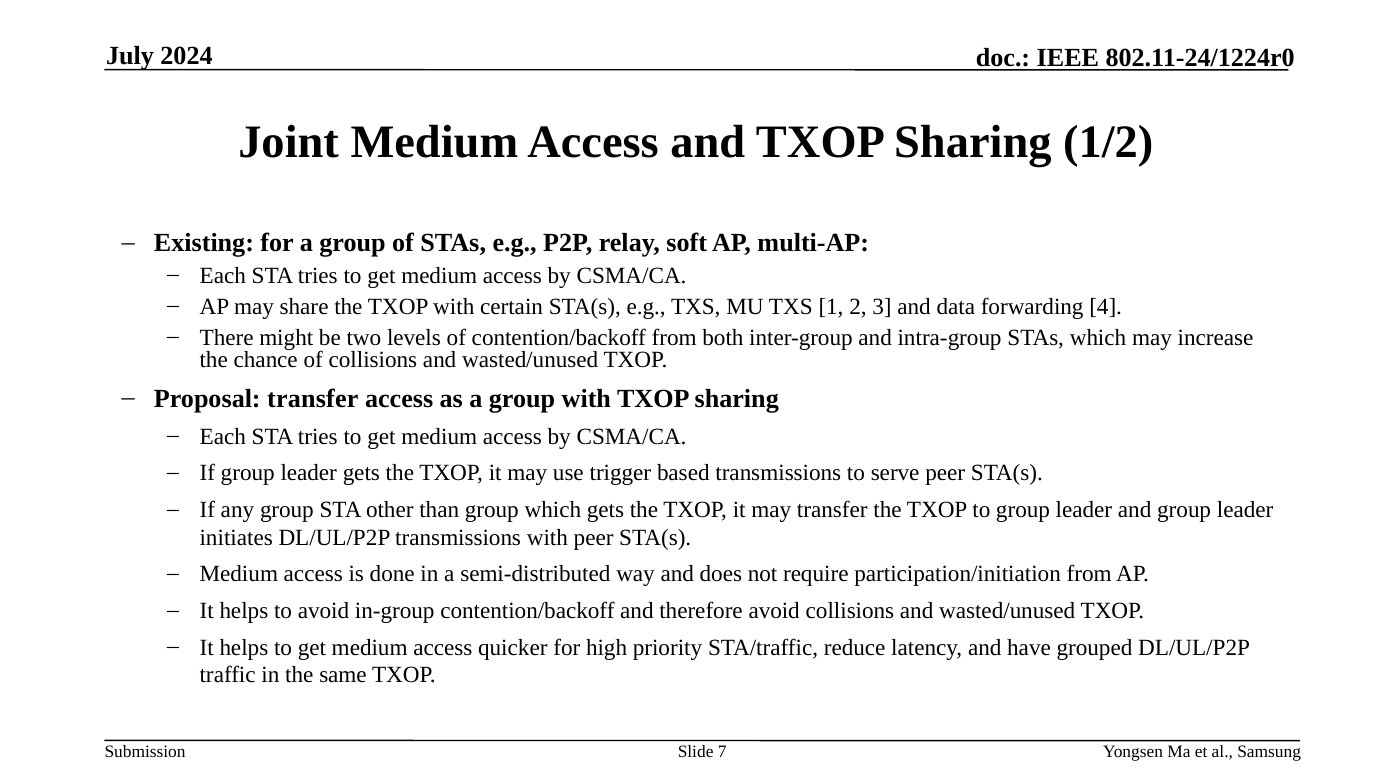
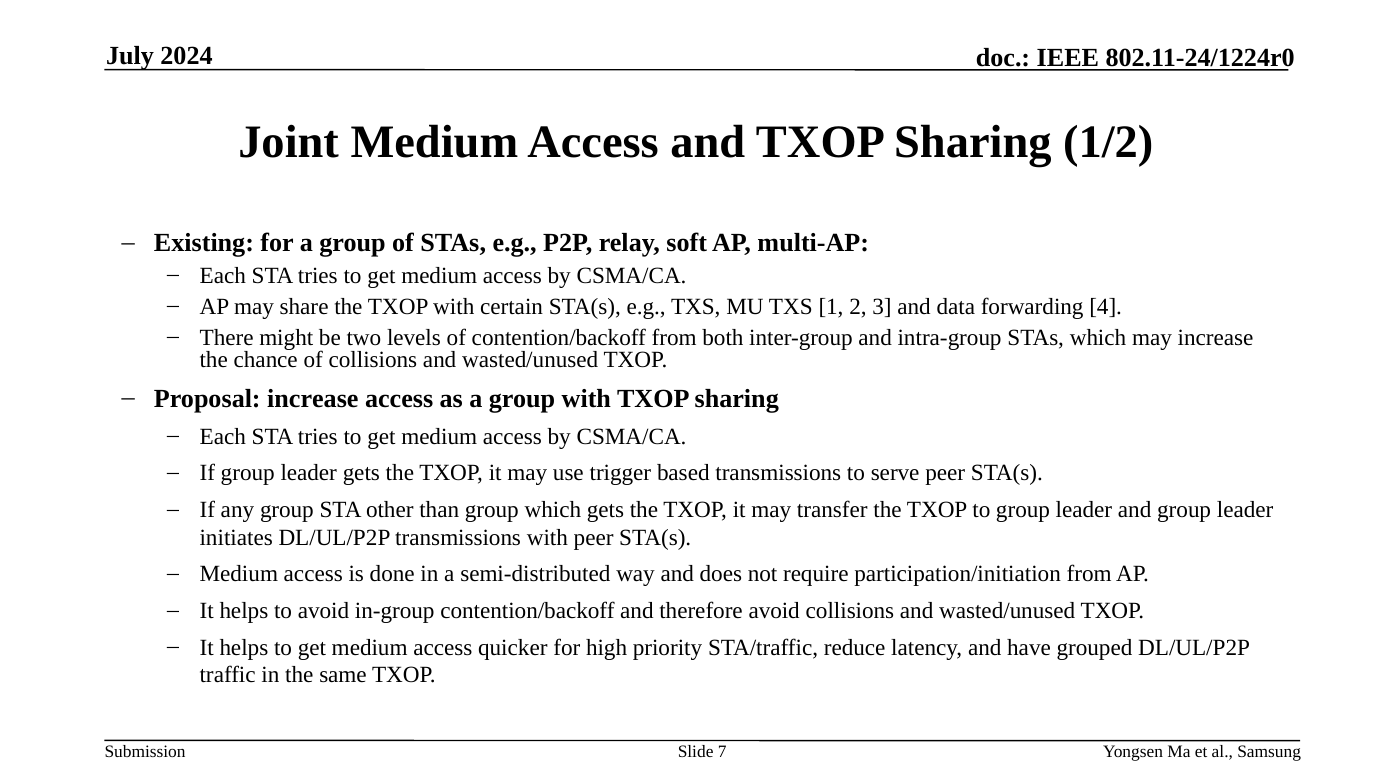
Proposal transfer: transfer -> increase
